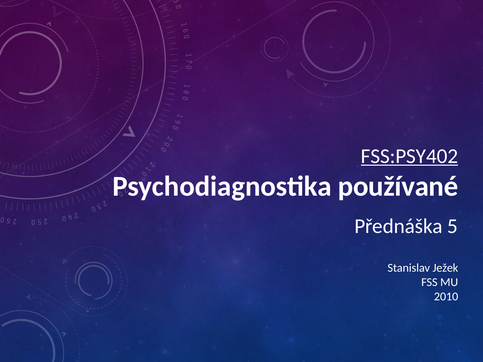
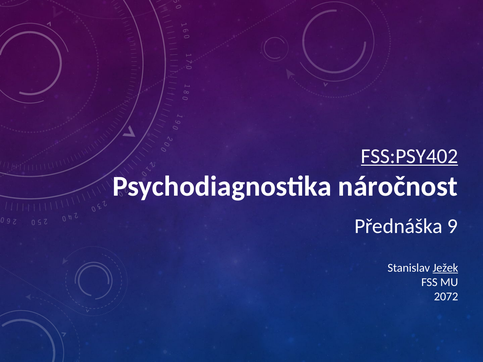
používané: používané -> náročnost
5: 5 -> 9
Ježek underline: none -> present
2010: 2010 -> 2072
